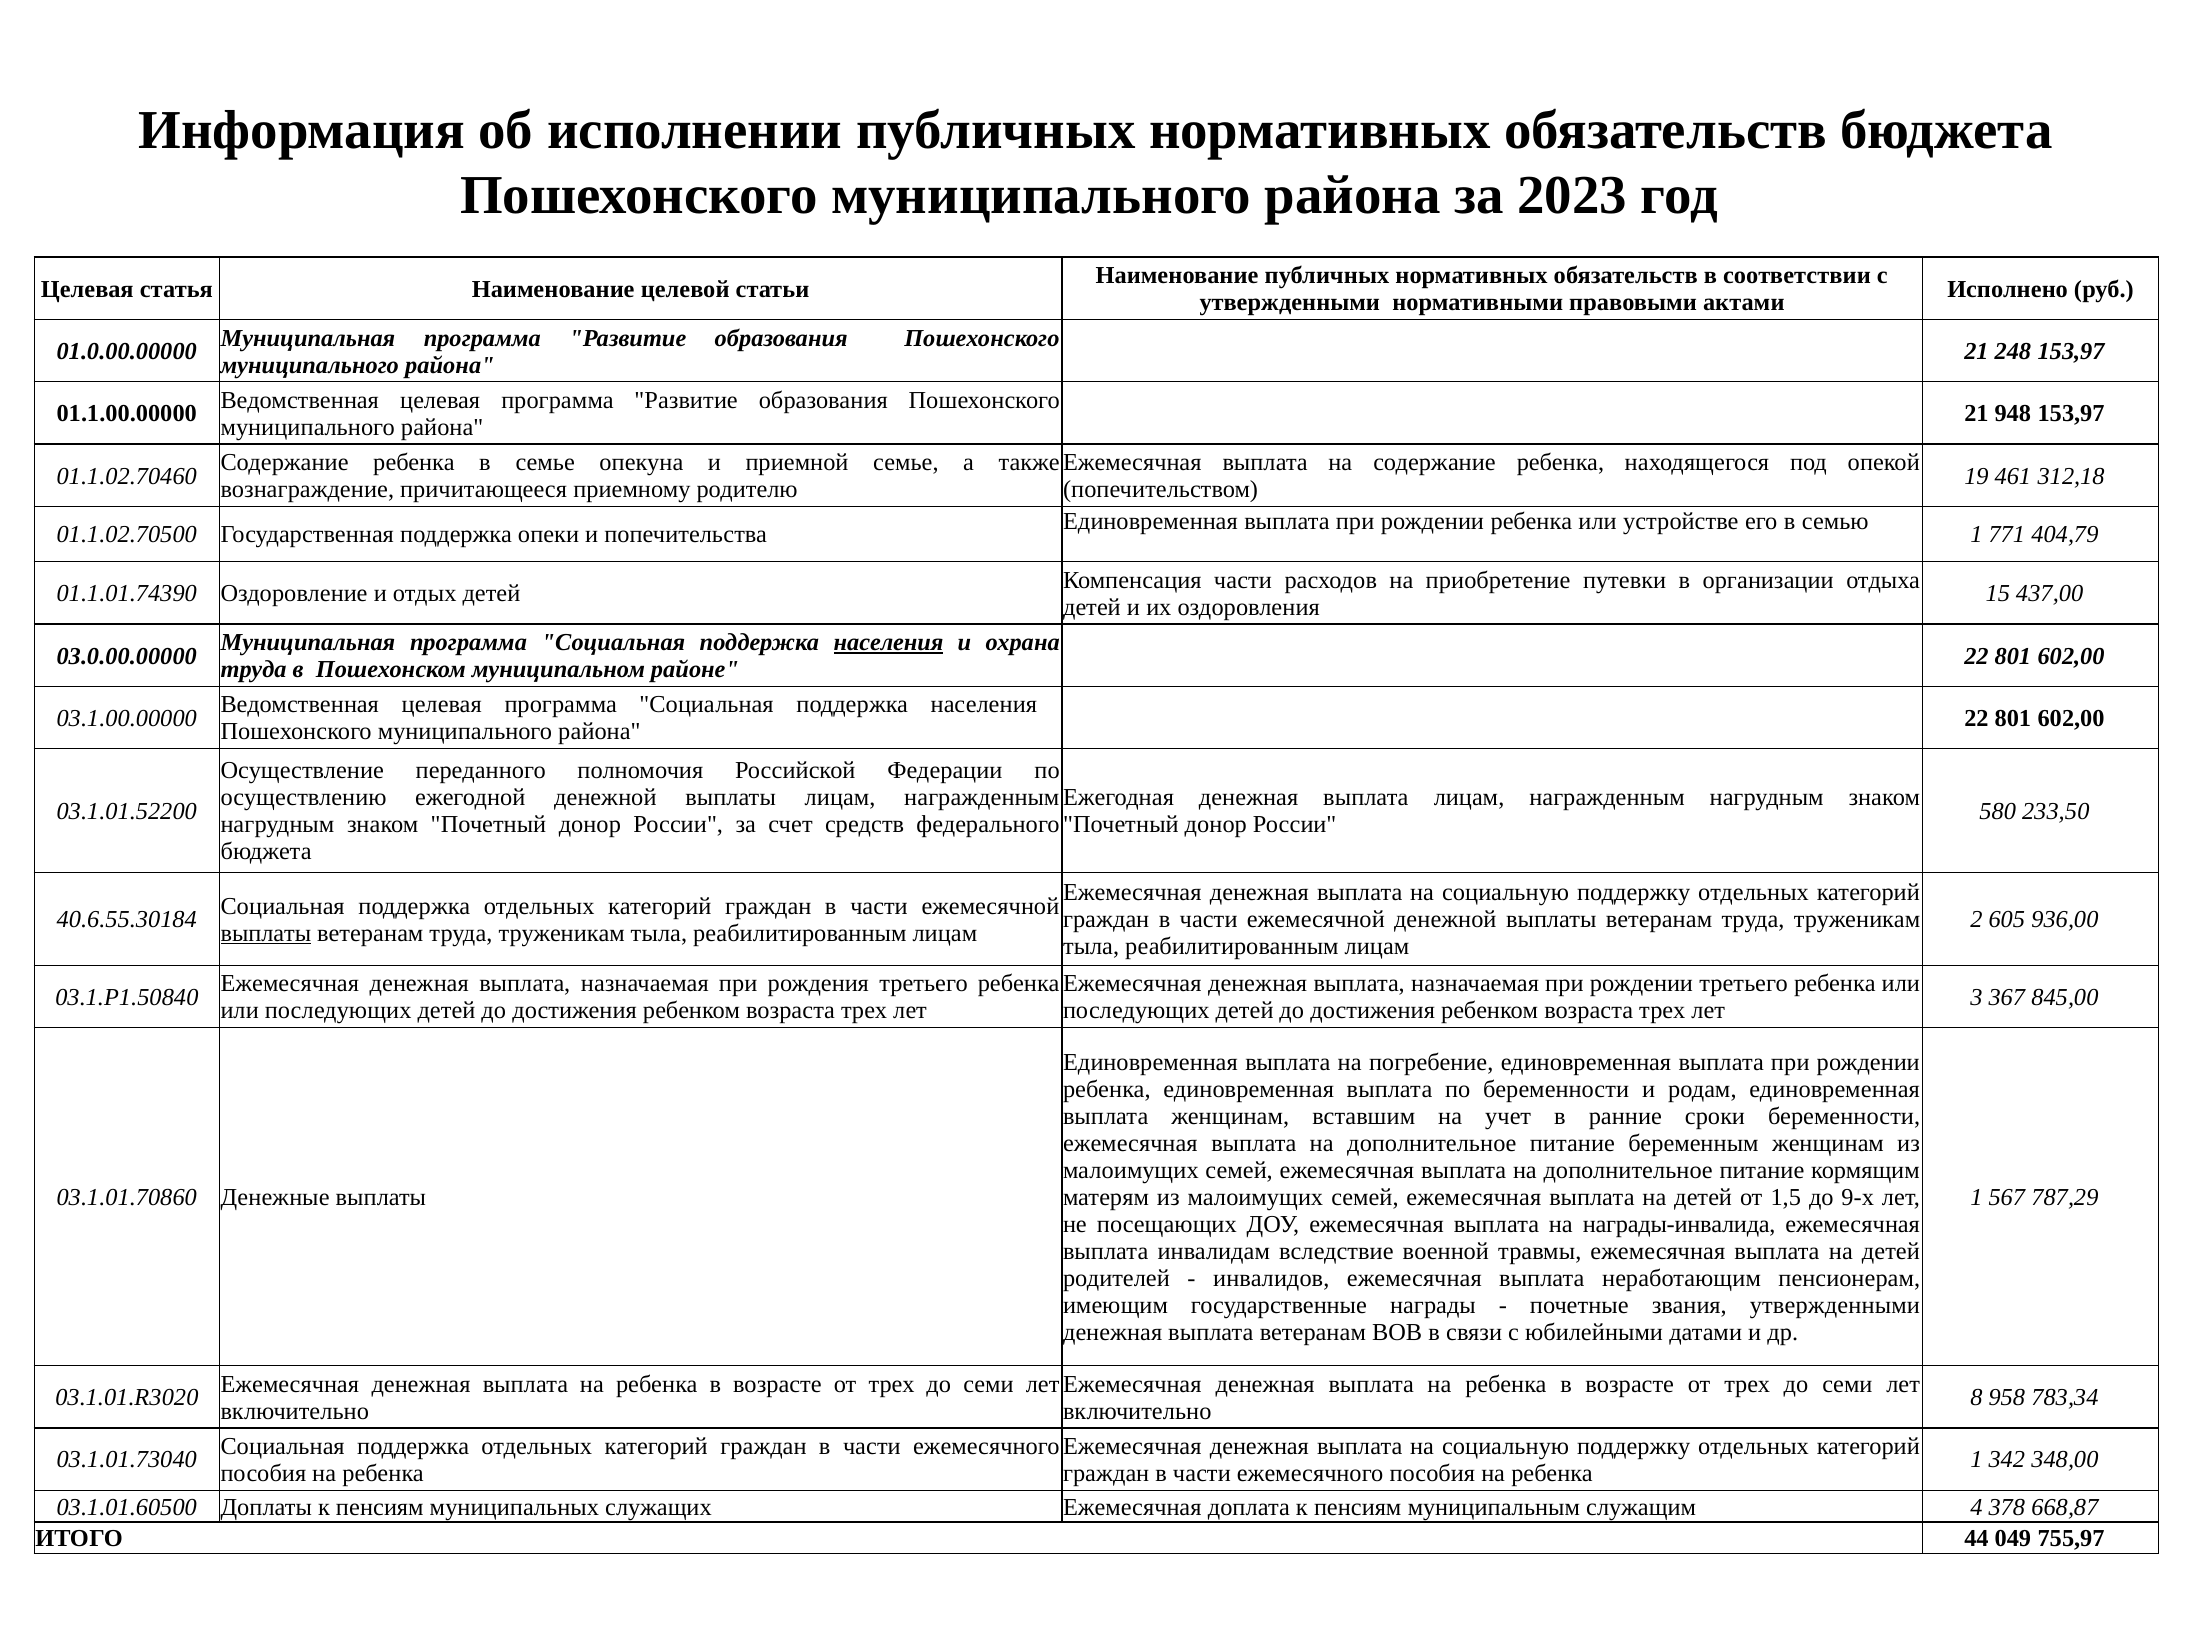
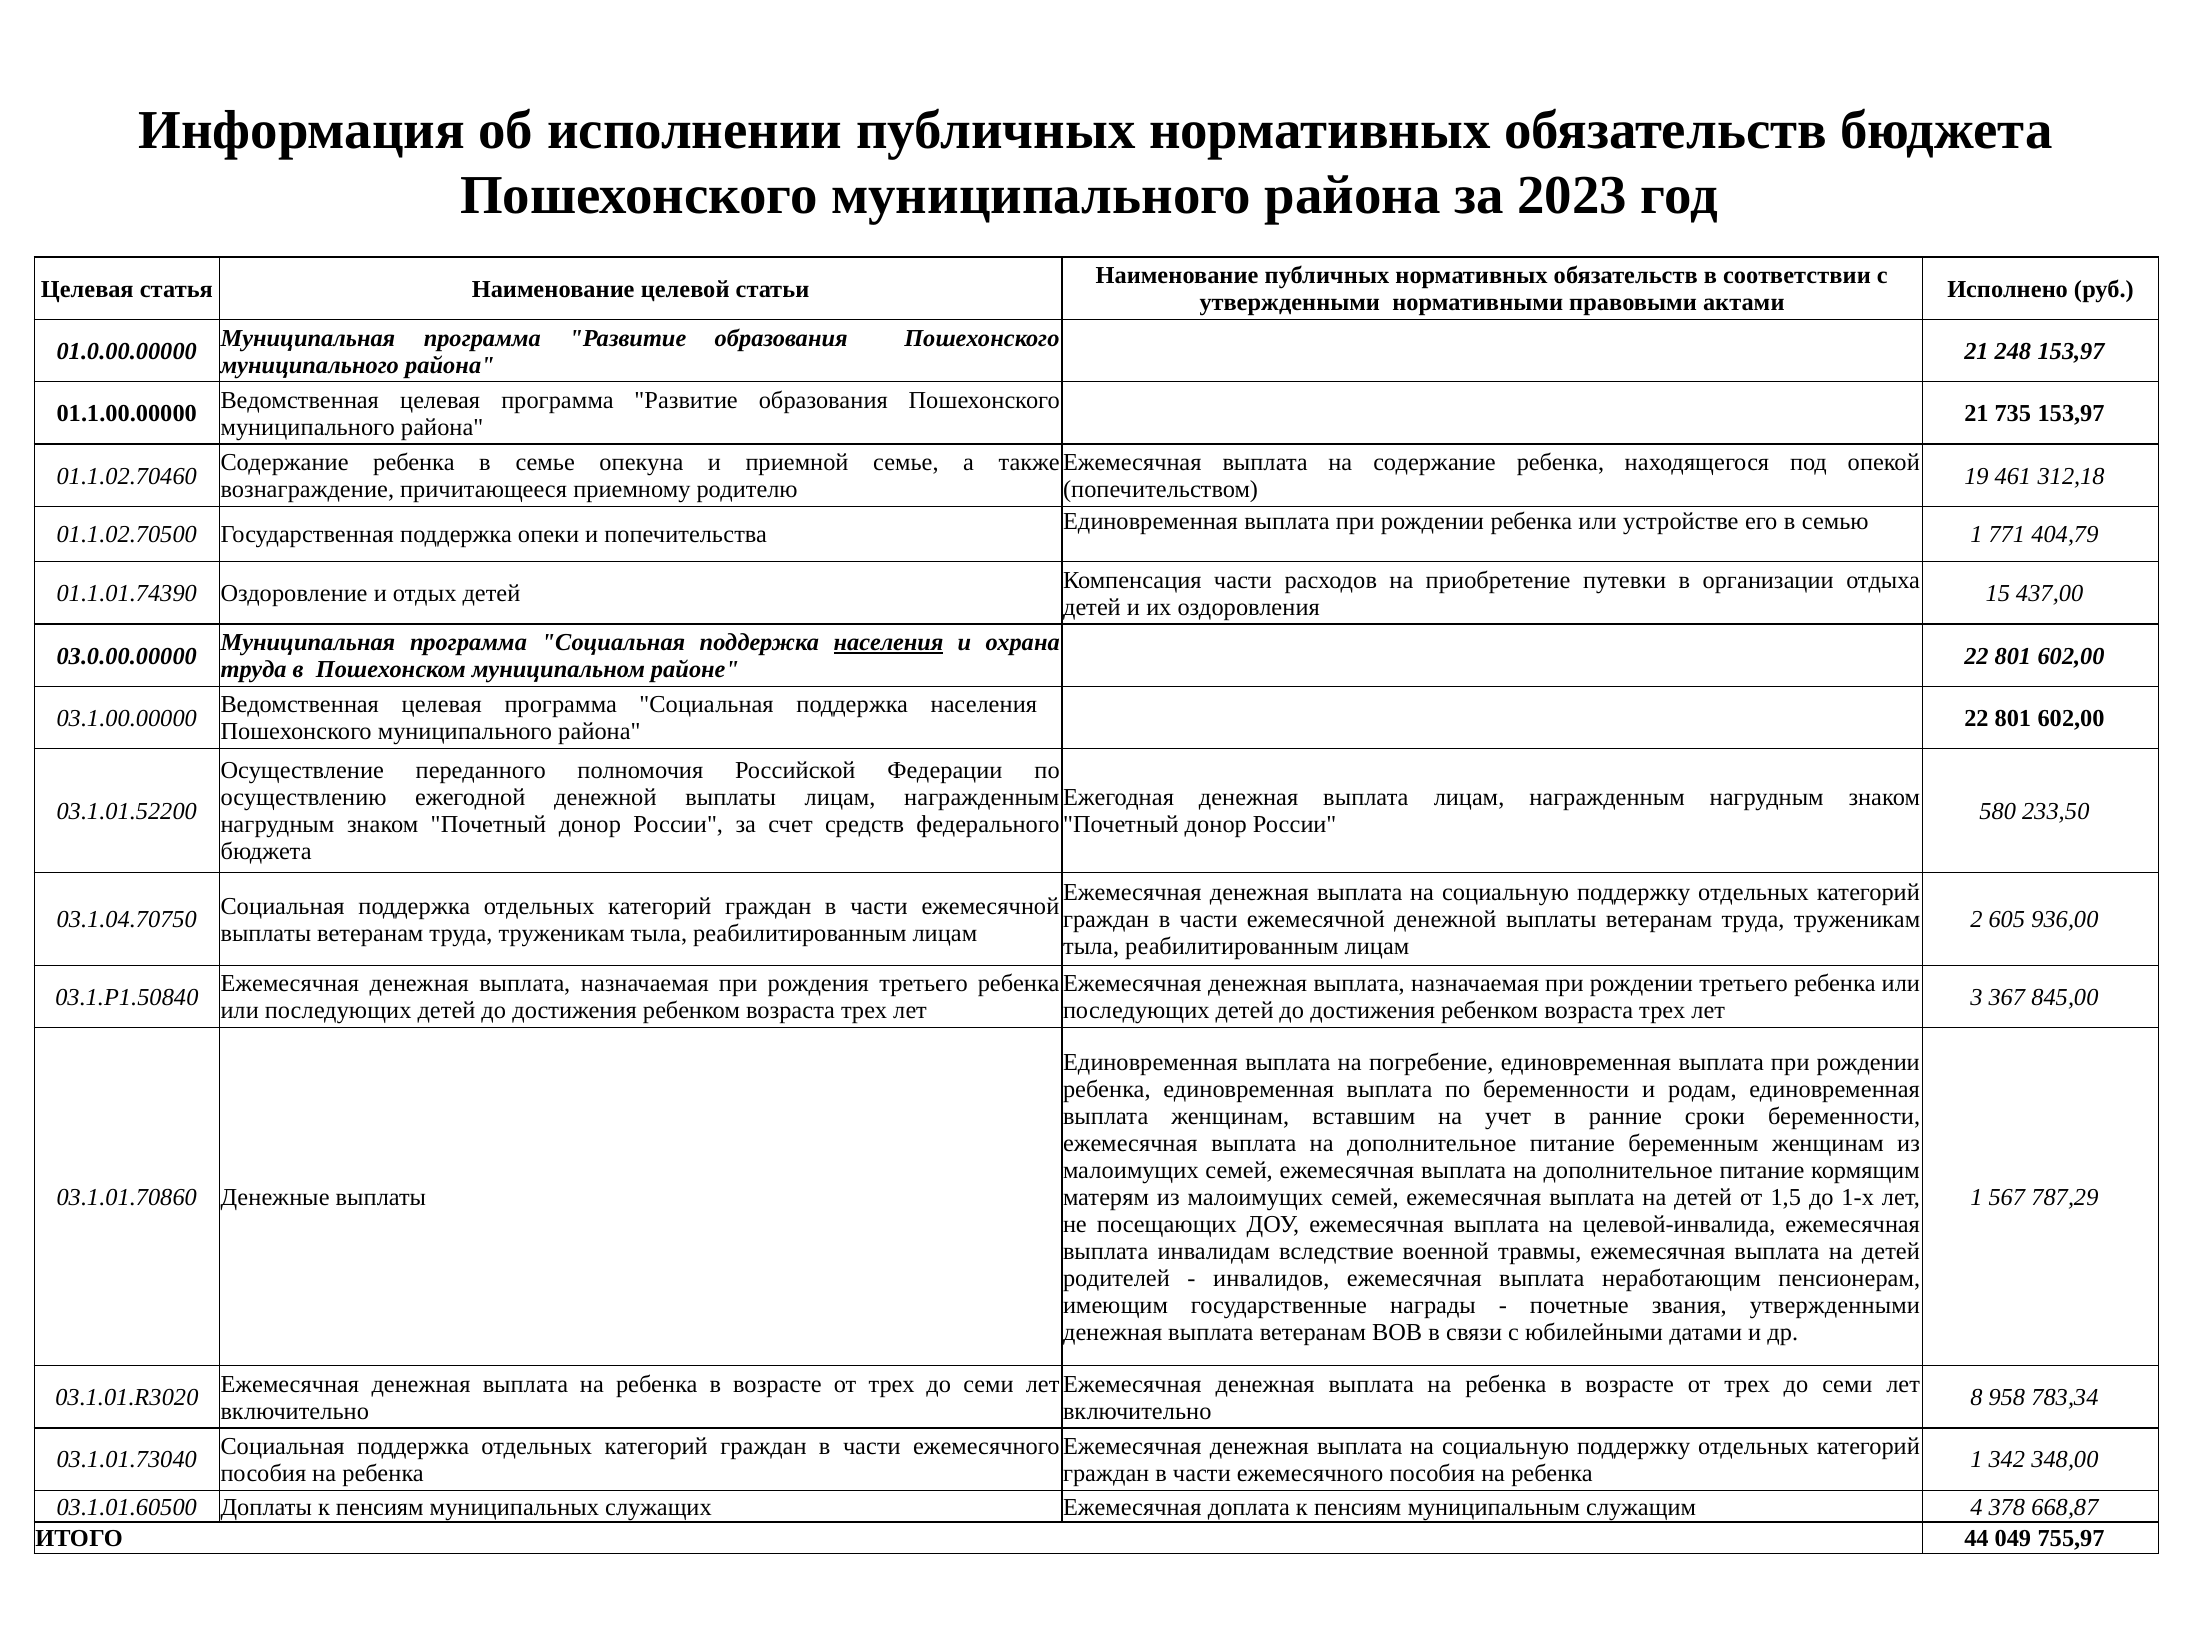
948: 948 -> 735
40.6.55.30184: 40.6.55.30184 -> 03.1.04.70750
выплаты at (266, 933) underline: present -> none
9-х: 9-х -> 1-х
награды-инвалида: награды-инвалида -> целевой-инвалида
